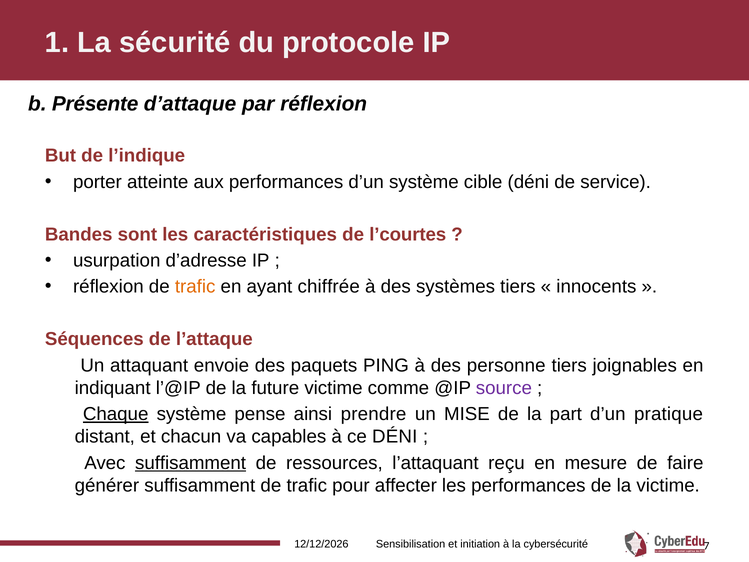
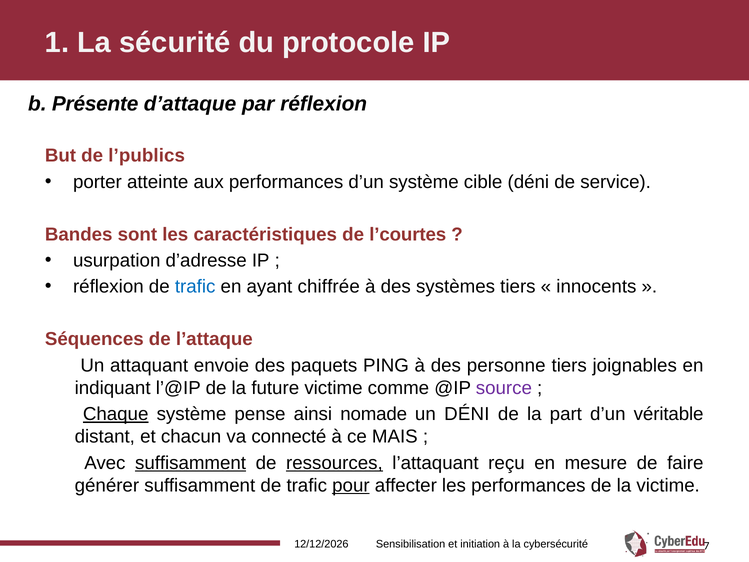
l’indique: l’indique -> l’publics
trafic at (195, 287) colour: orange -> blue
prendre: prendre -> nomade
un MISE: MISE -> DÉNI
pratique: pratique -> véritable
capables: capables -> connecté
ce DÉNI: DÉNI -> MAIS
ressources underline: none -> present
pour underline: none -> present
